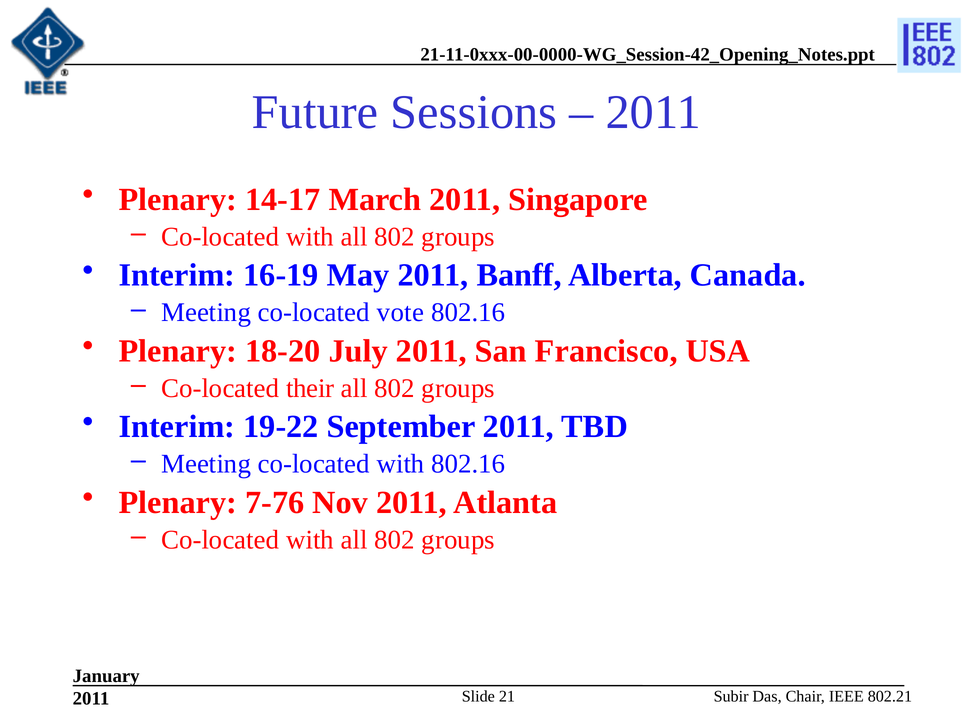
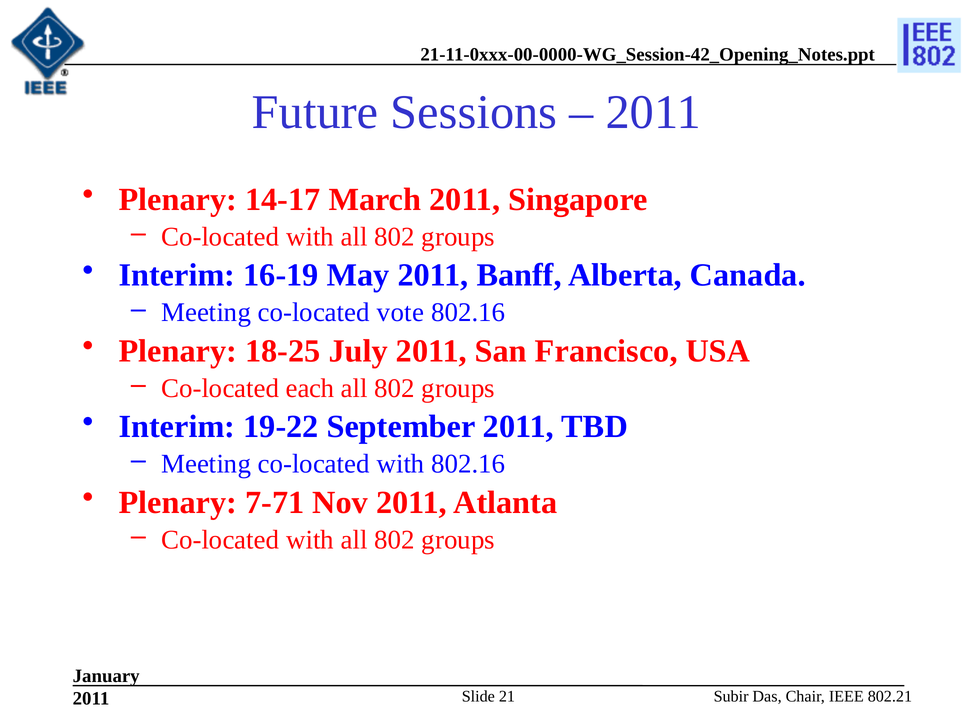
18-20: 18-20 -> 18-25
their: their -> each
7-76: 7-76 -> 7-71
